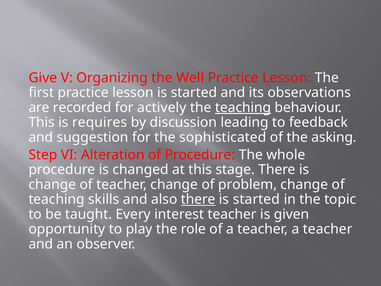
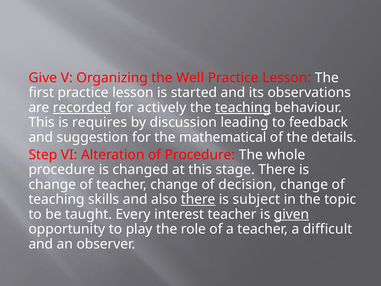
recorded underline: none -> present
sophisticated: sophisticated -> mathematical
asking: asking -> details
problem: problem -> decision
started at (256, 199): started -> subject
given underline: none -> present
teacher a teacher: teacher -> difficult
